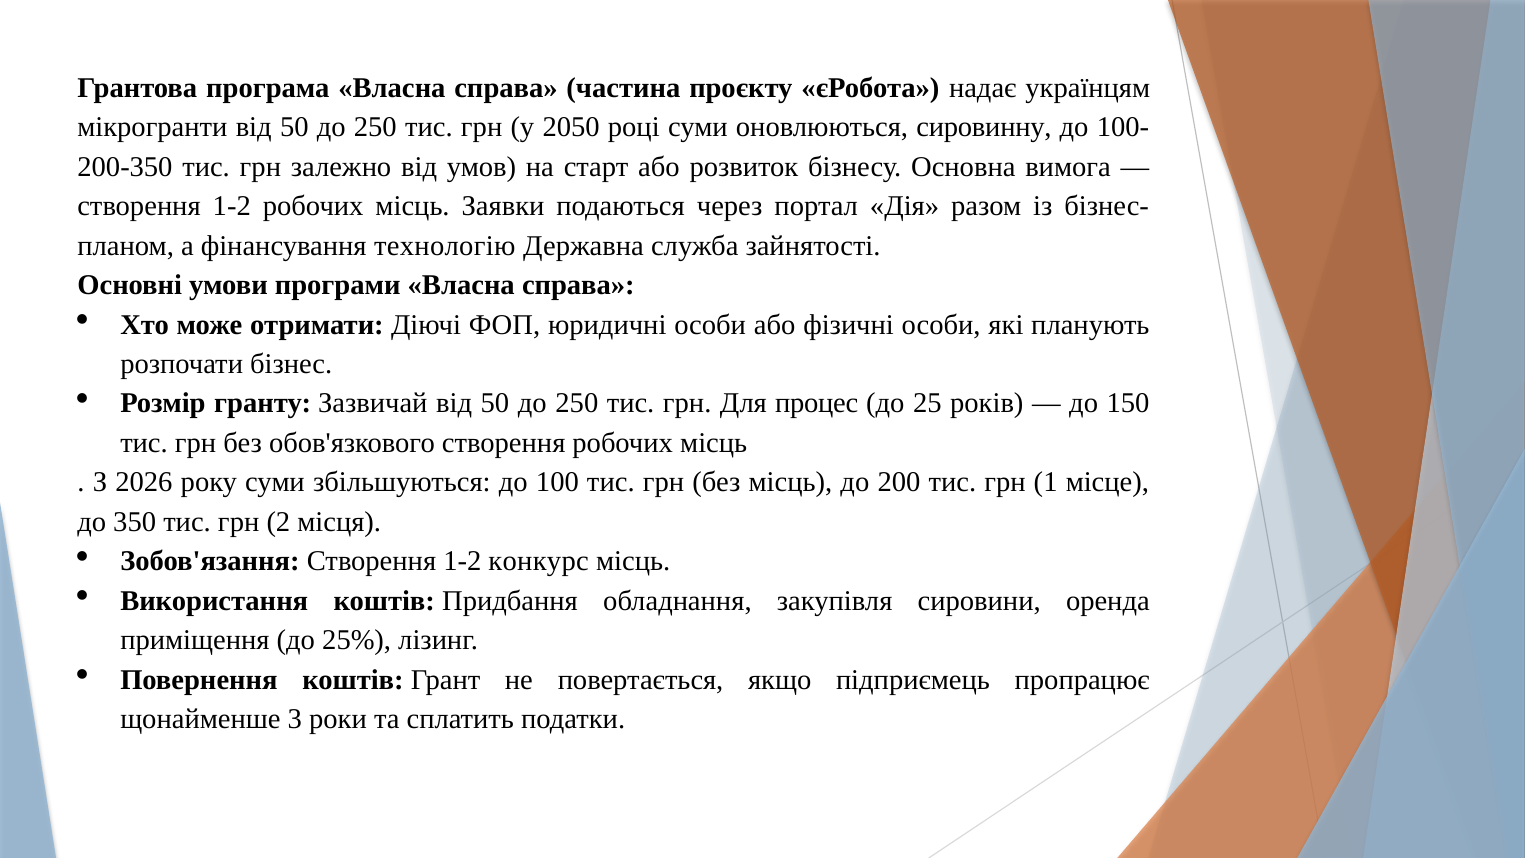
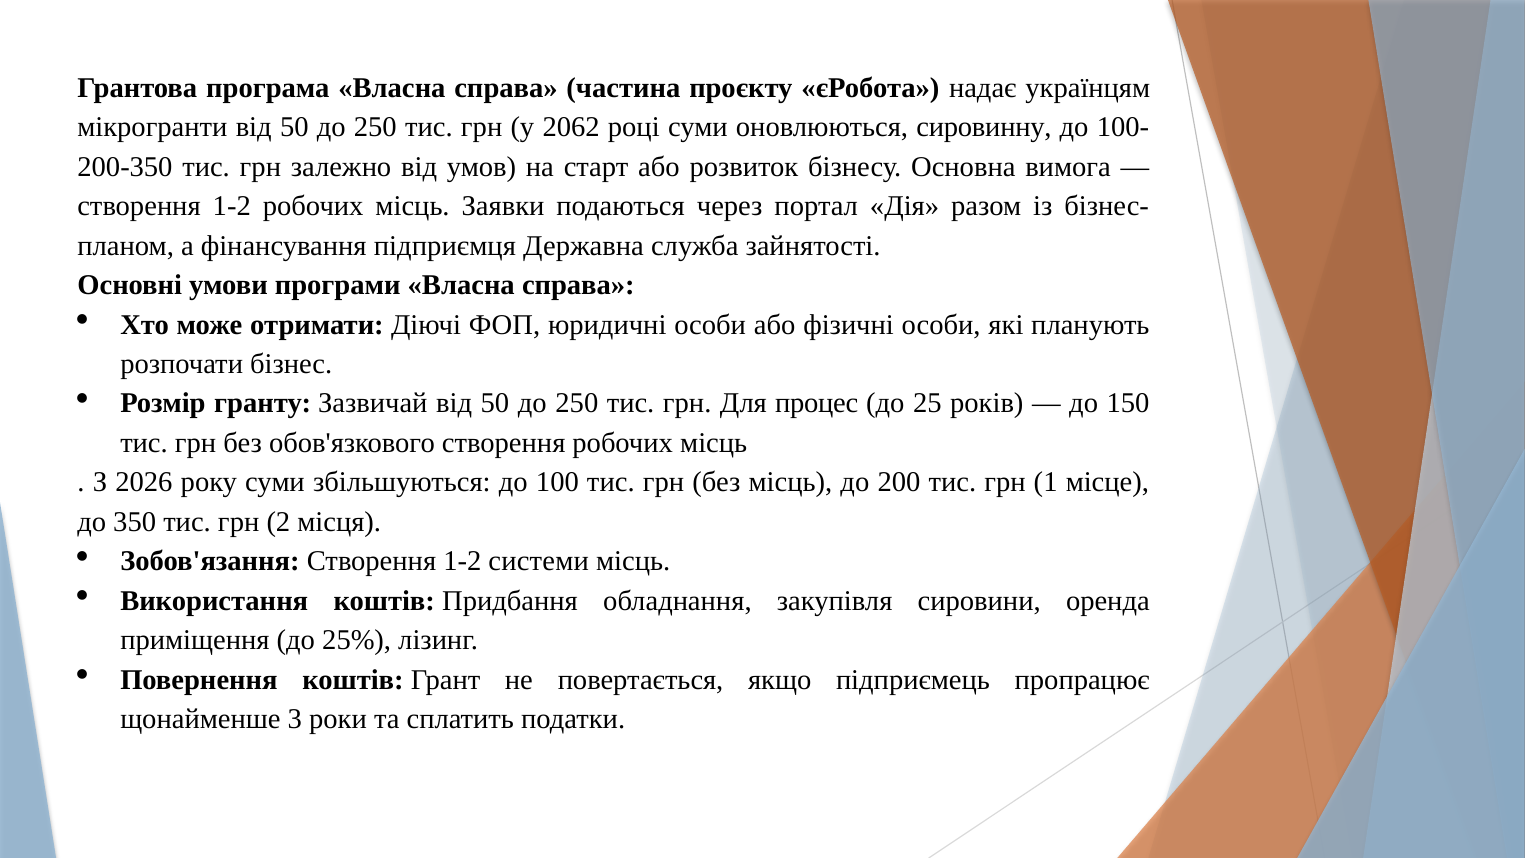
2050: 2050 -> 2062
технологію: технологію -> підприємця
конкурс: конкурс -> системи
